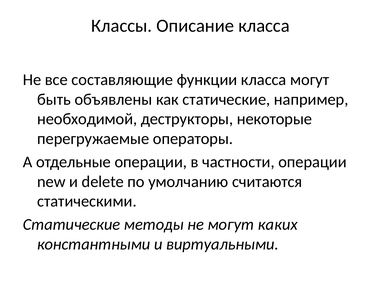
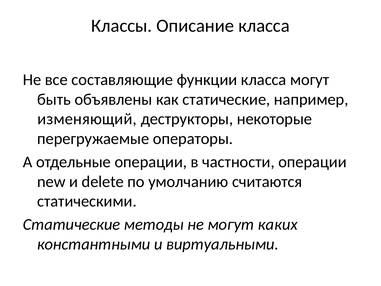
необходимой: необходимой -> изменяющий
